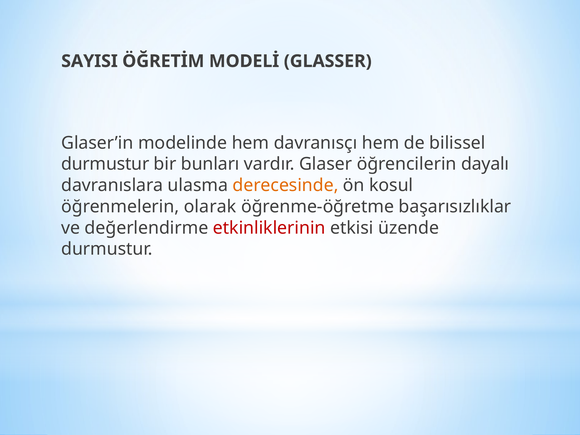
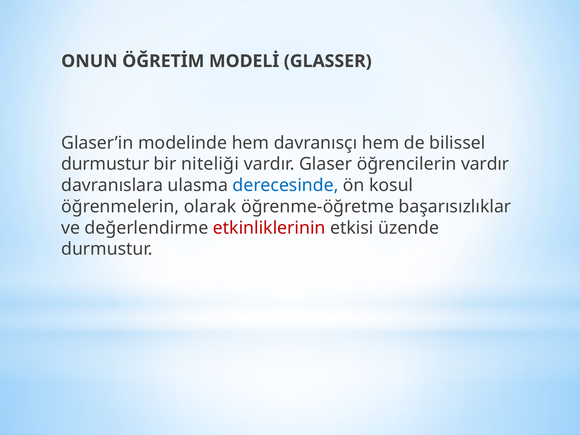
SAYISI: SAYISI -> ONUN
bunları: bunları -> niteliği
öğrencilerin dayalı: dayalı -> vardır
derecesinde colour: orange -> blue
